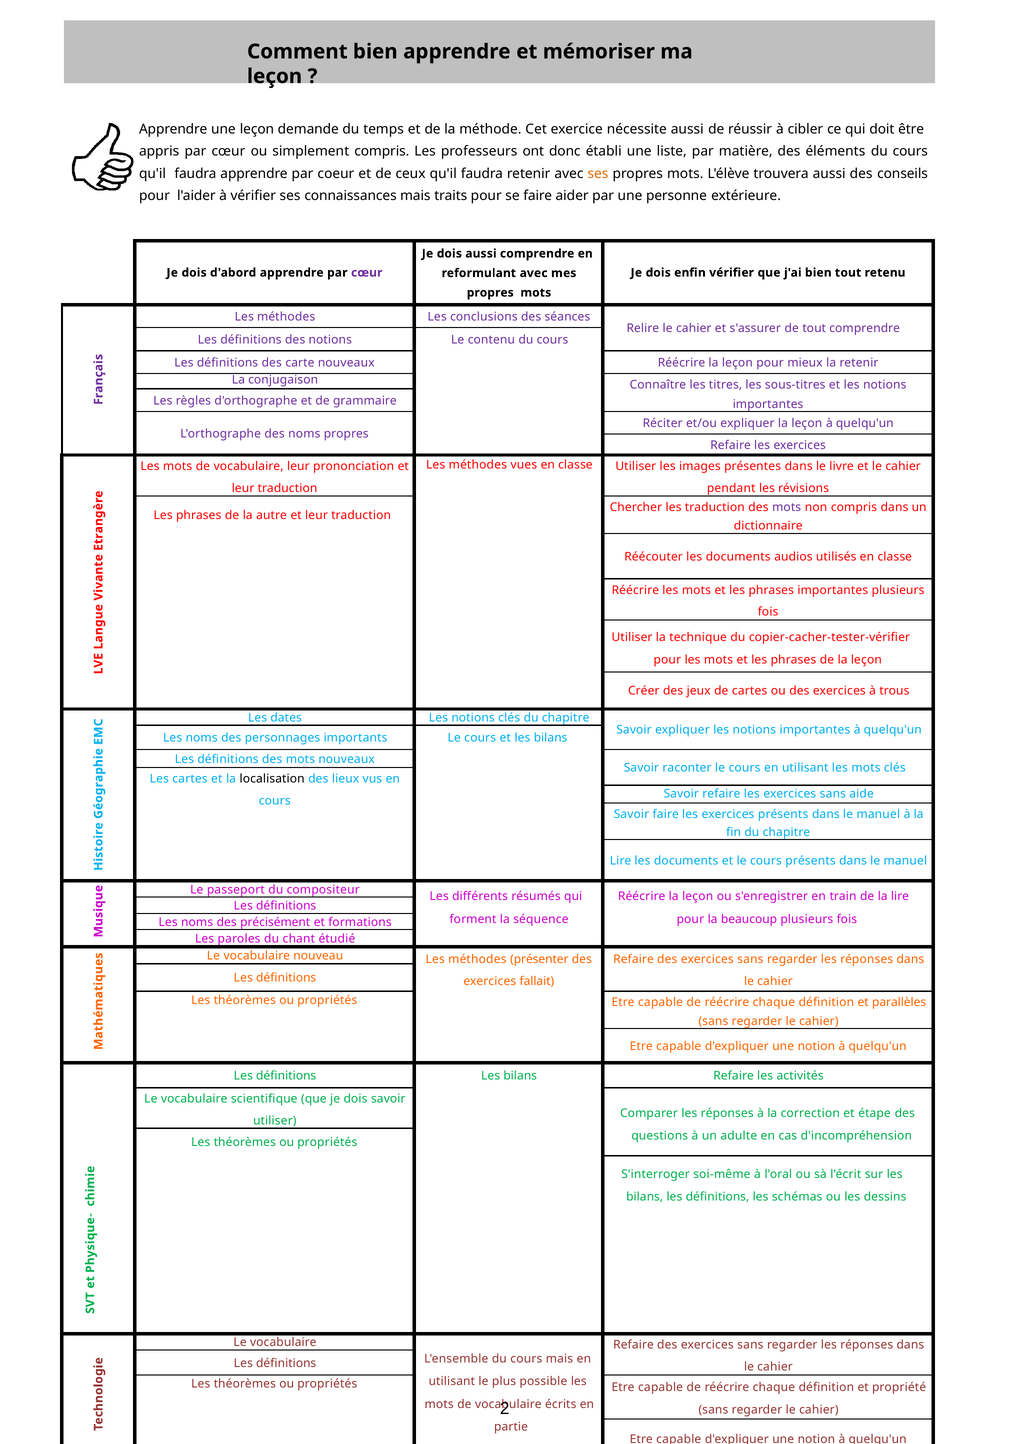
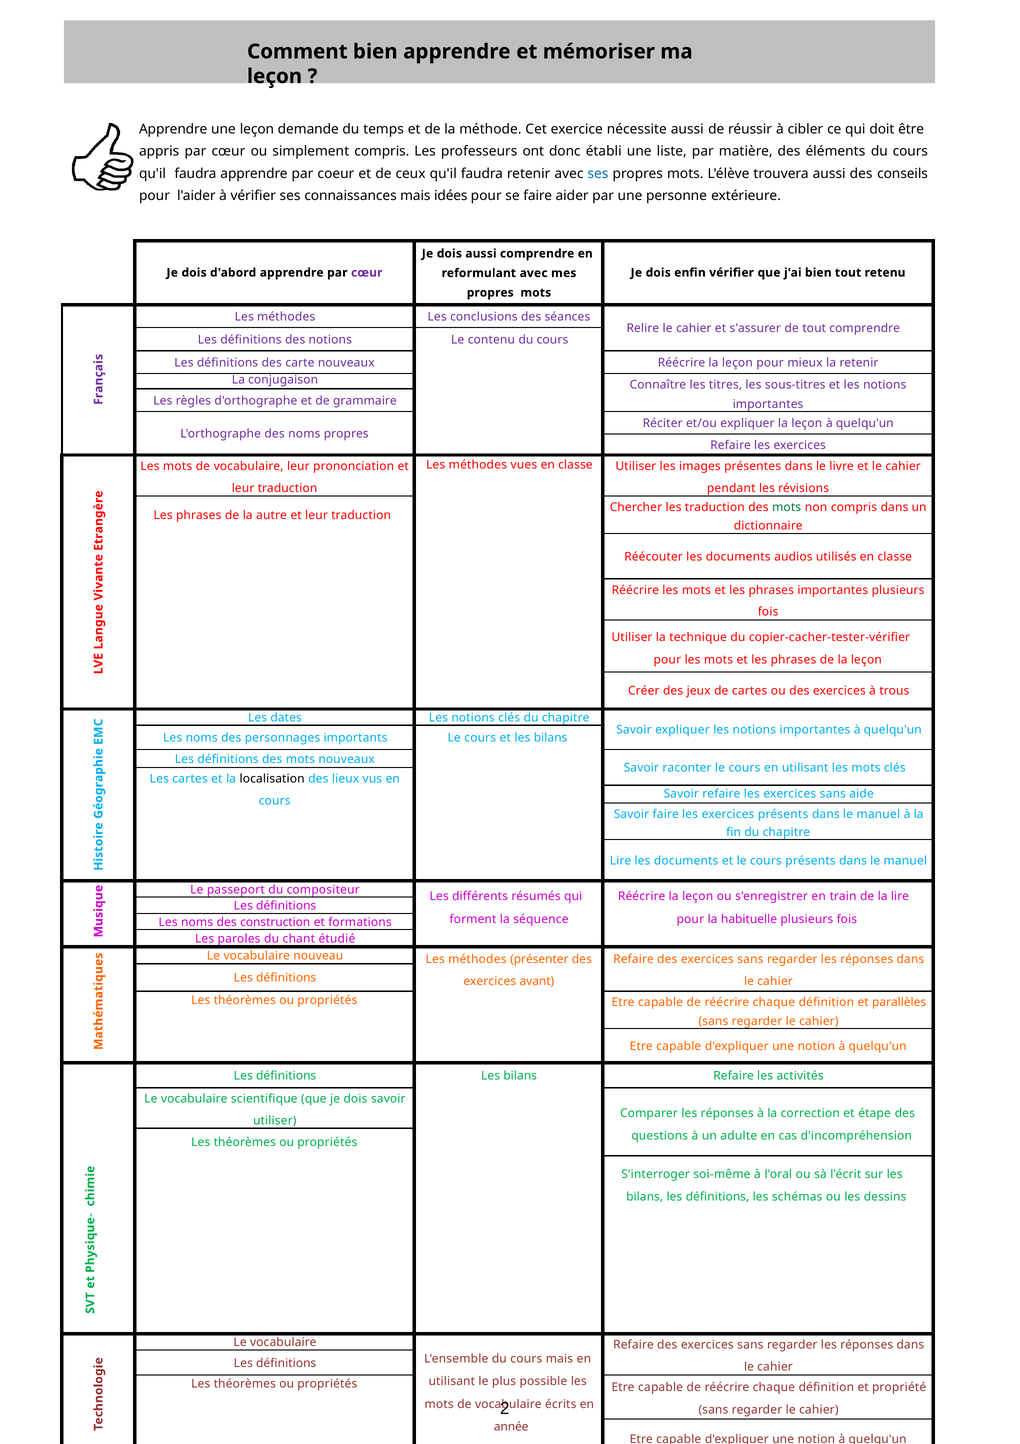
ses at (598, 173) colour: orange -> blue
traits: traits -> idées
mots at (787, 507) colour: purple -> green
beaucoup: beaucoup -> habituelle
précisément: précisément -> construction
fallait: fallait -> avant
partie: partie -> année
